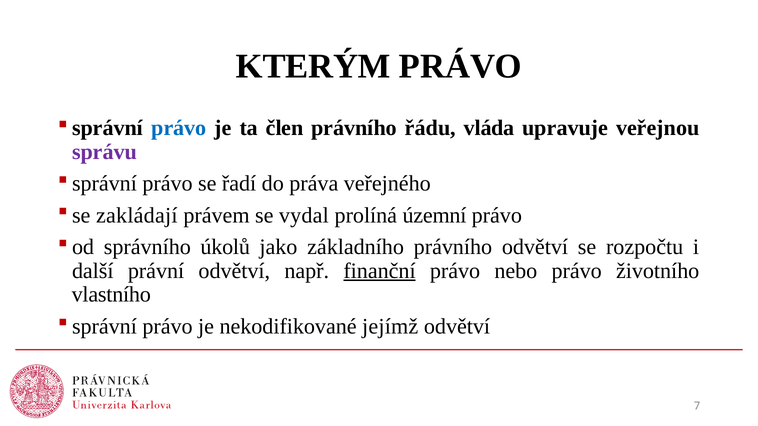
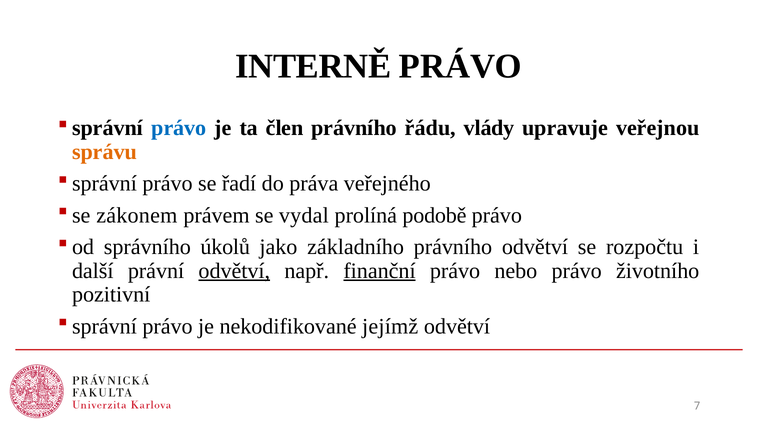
KTERÝM: KTERÝM -> INTERNĚ
vláda: vláda -> vlády
správu colour: purple -> orange
zakládají: zakládají -> zákonem
územní: územní -> podobě
odvětví at (234, 271) underline: none -> present
vlastního: vlastního -> pozitivní
